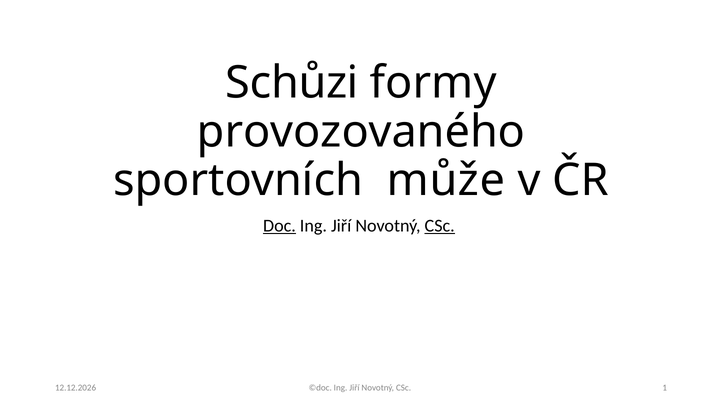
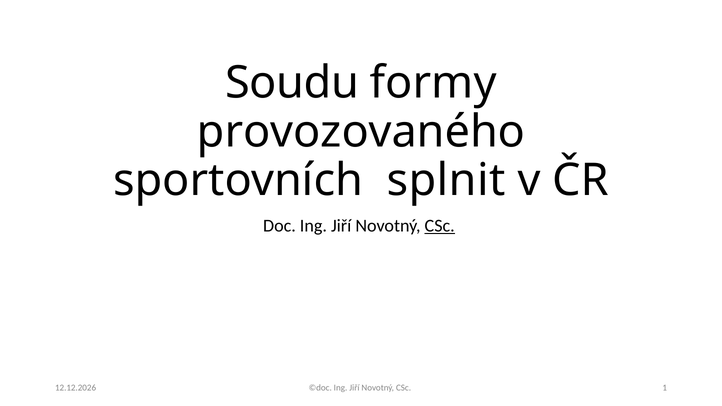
Schůzi: Schůzi -> Soudu
může: může -> splnit
Doc underline: present -> none
